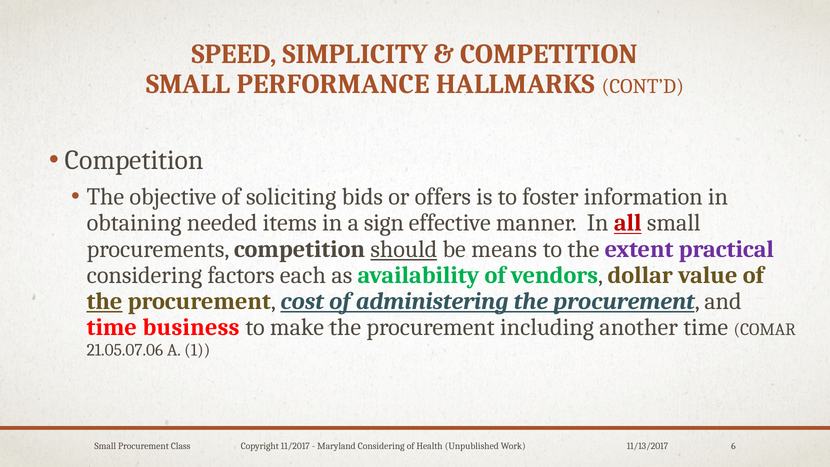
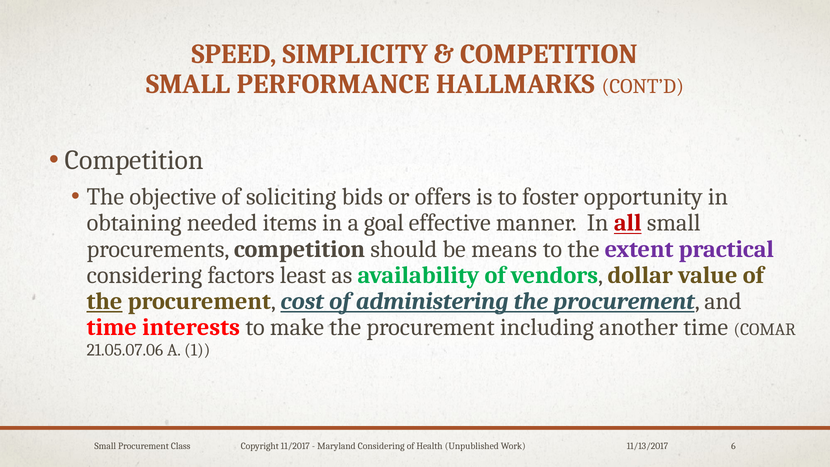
information: information -> opportunity
sign: sign -> goal
should underline: present -> none
each: each -> least
business: business -> interests
